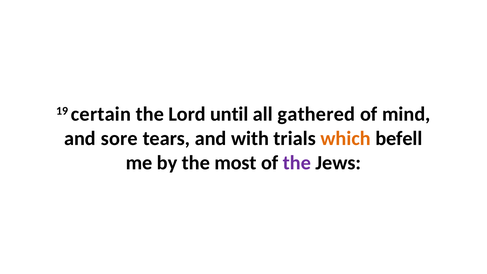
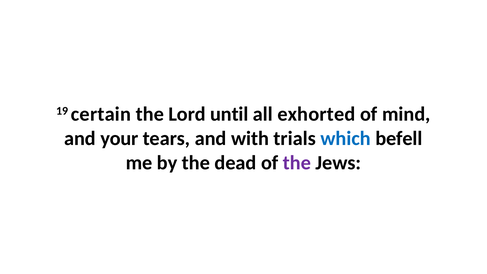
gathered: gathered -> exhorted
sore: sore -> your
which colour: orange -> blue
most: most -> dead
